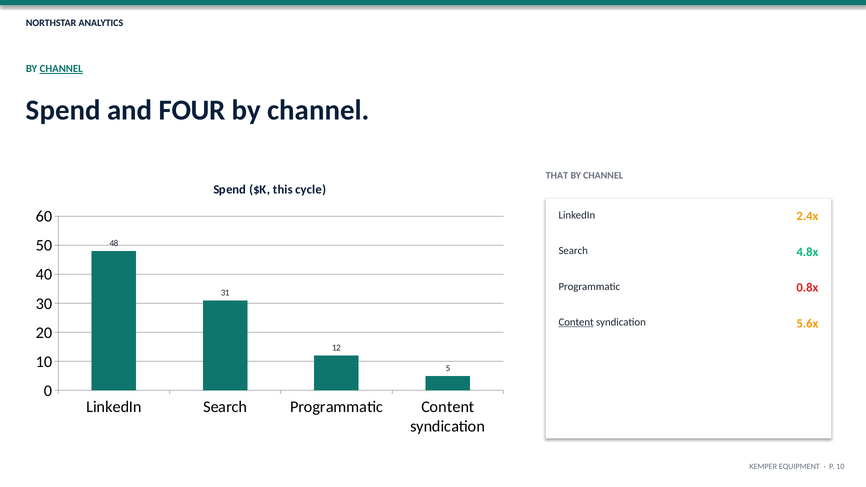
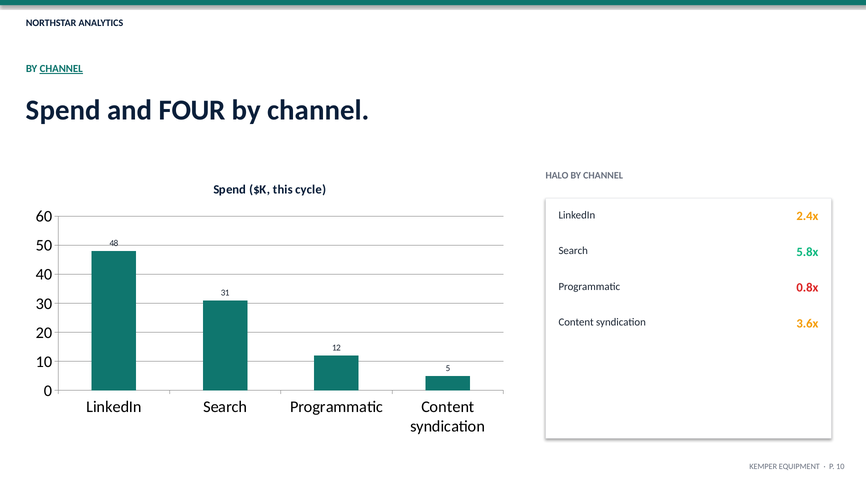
THAT: THAT -> HALO
4.8x: 4.8x -> 5.8x
Content at (576, 322) underline: present -> none
5.6x: 5.6x -> 3.6x
